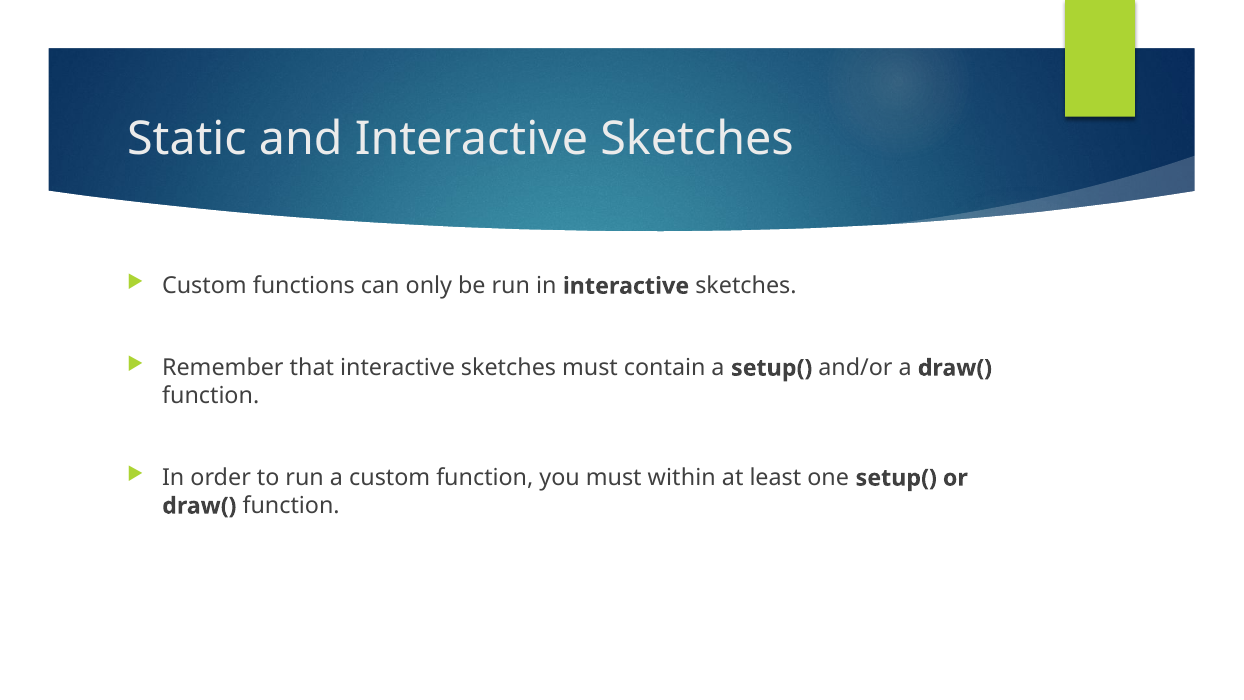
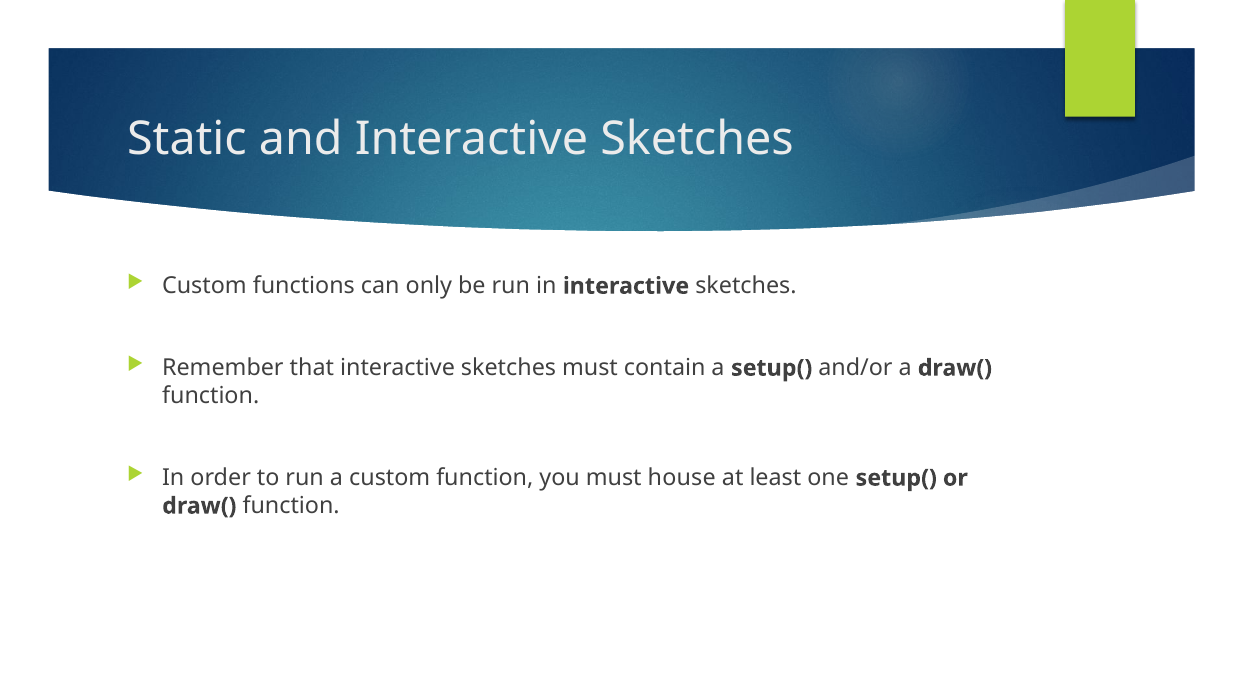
within: within -> house
